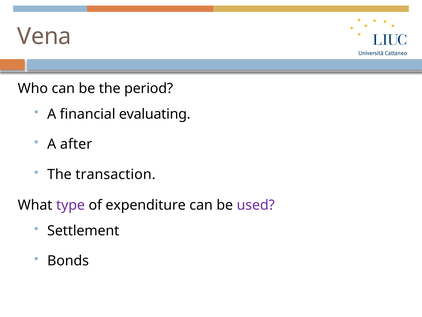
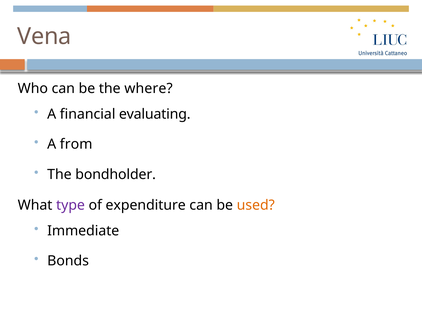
period: period -> where
after: after -> from
transaction: transaction -> bondholder
used colour: purple -> orange
Settlement: Settlement -> Immediate
